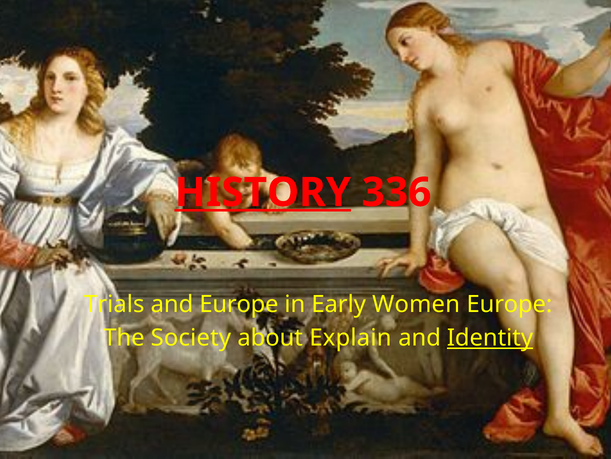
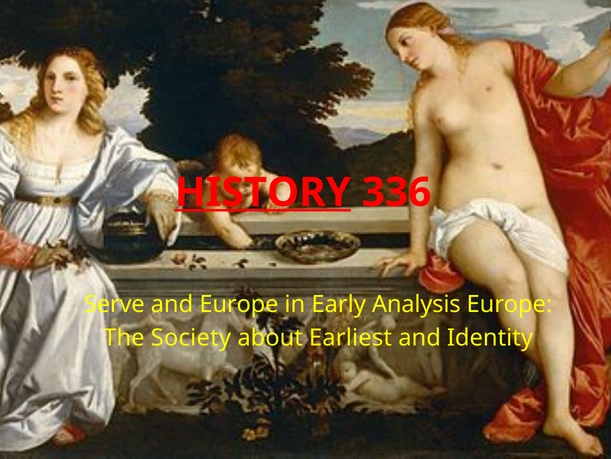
Trials: Trials -> Serve
Women: Women -> Analysis
Explain: Explain -> Earliest
Identity underline: present -> none
